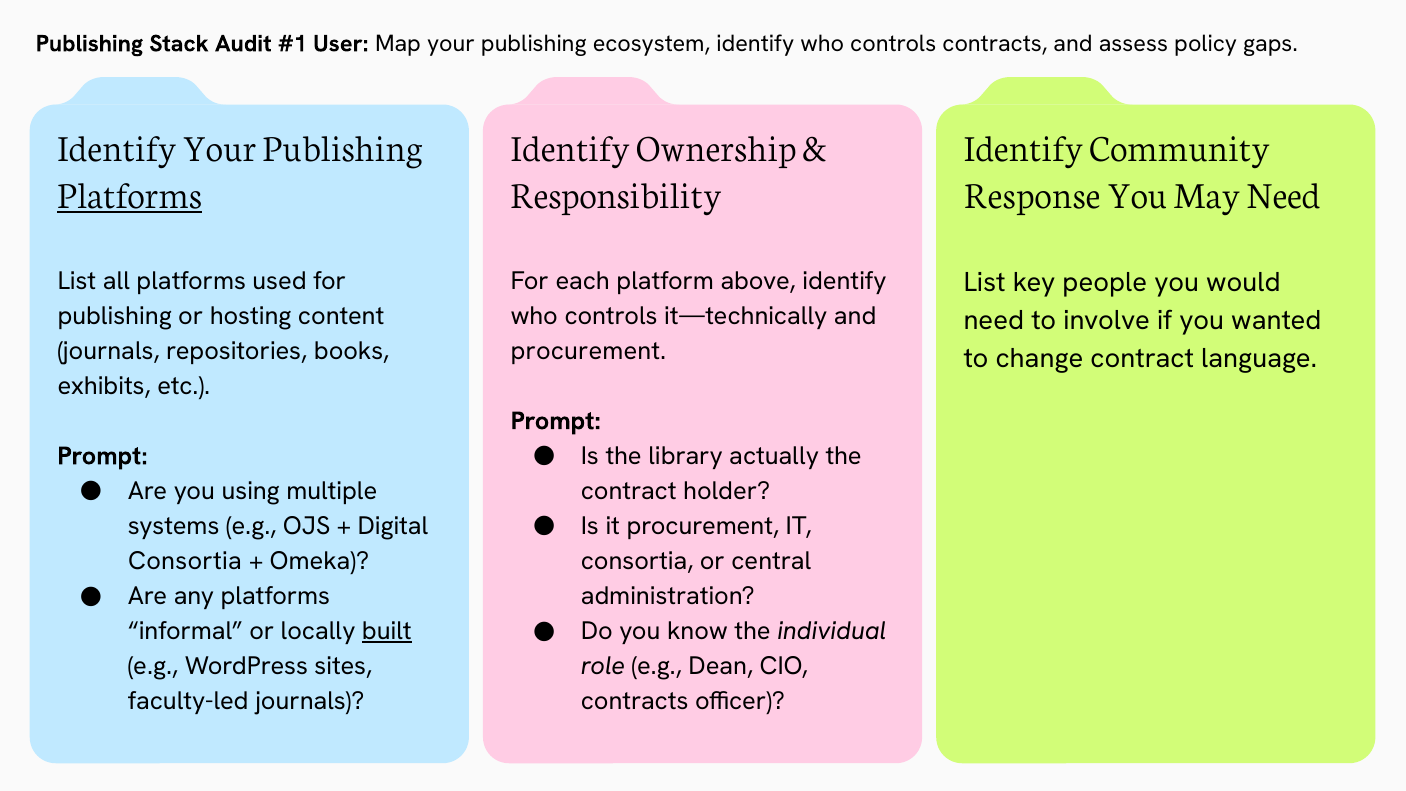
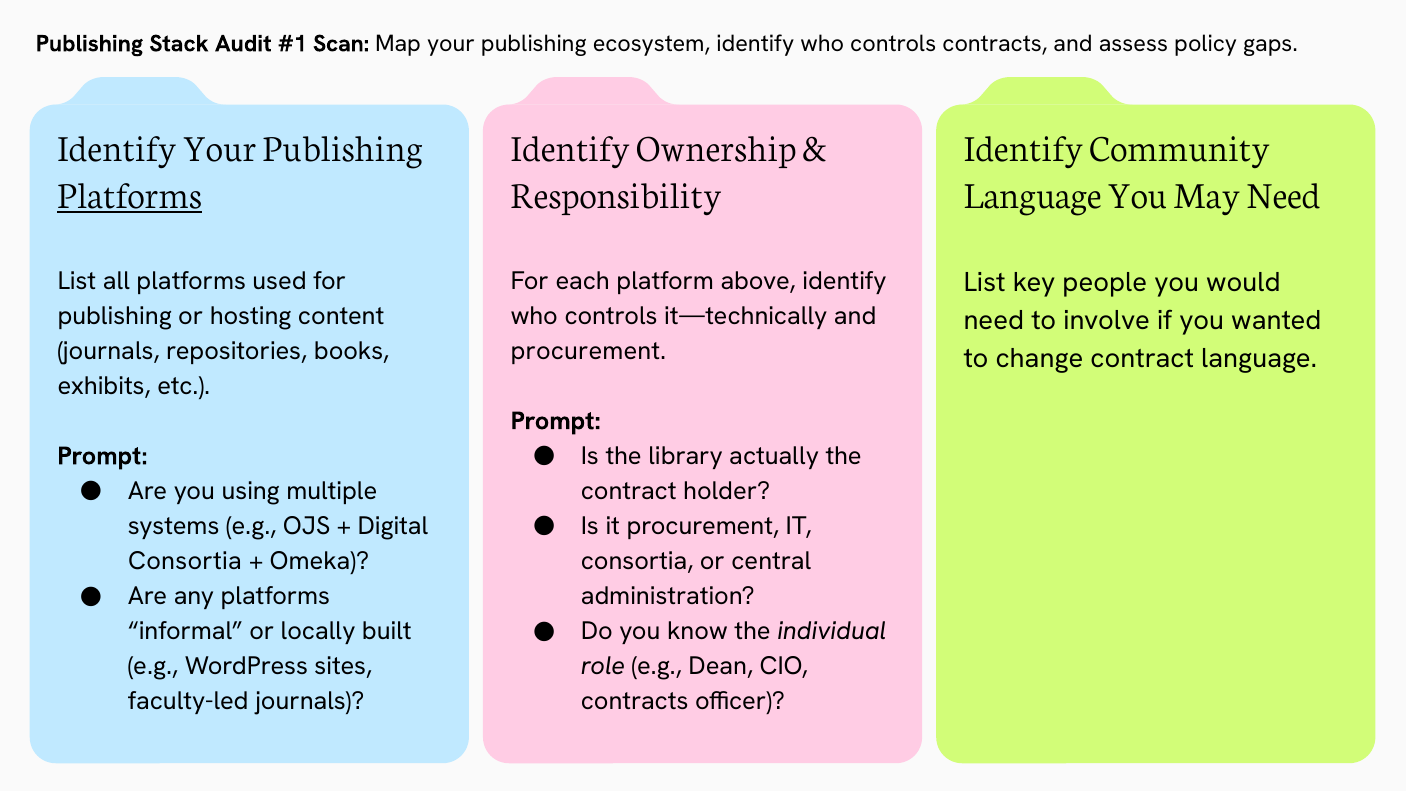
User: User -> Scan
Response at (1032, 195): Response -> Language
built underline: present -> none
